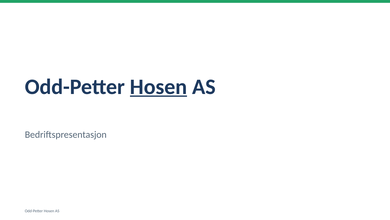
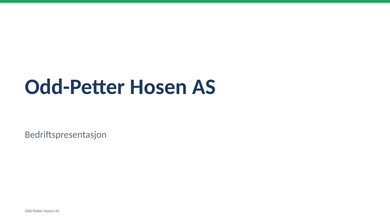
Hosen at (159, 86) underline: present -> none
